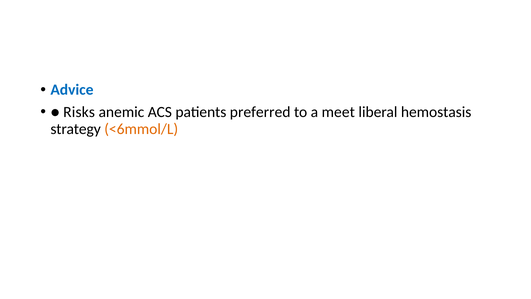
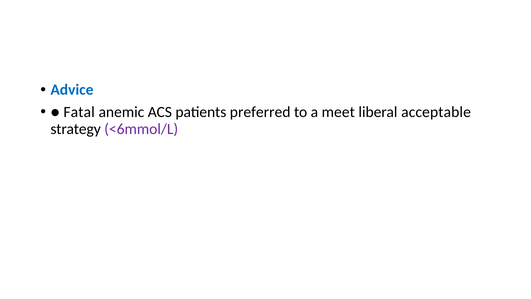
Risks: Risks -> Fatal
hemostasis: hemostasis -> acceptable
<6mmol/L colour: orange -> purple
